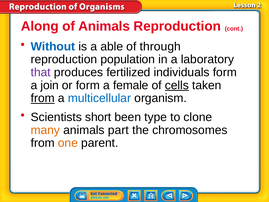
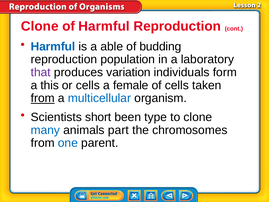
Along at (40, 26): Along -> Clone
of Animals: Animals -> Harmful
Without at (53, 46): Without -> Harmful
through: through -> budding
fertilized: fertilized -> variation
join: join -> this
or form: form -> cells
cells at (177, 85) underline: present -> none
many colour: orange -> blue
one colour: orange -> blue
